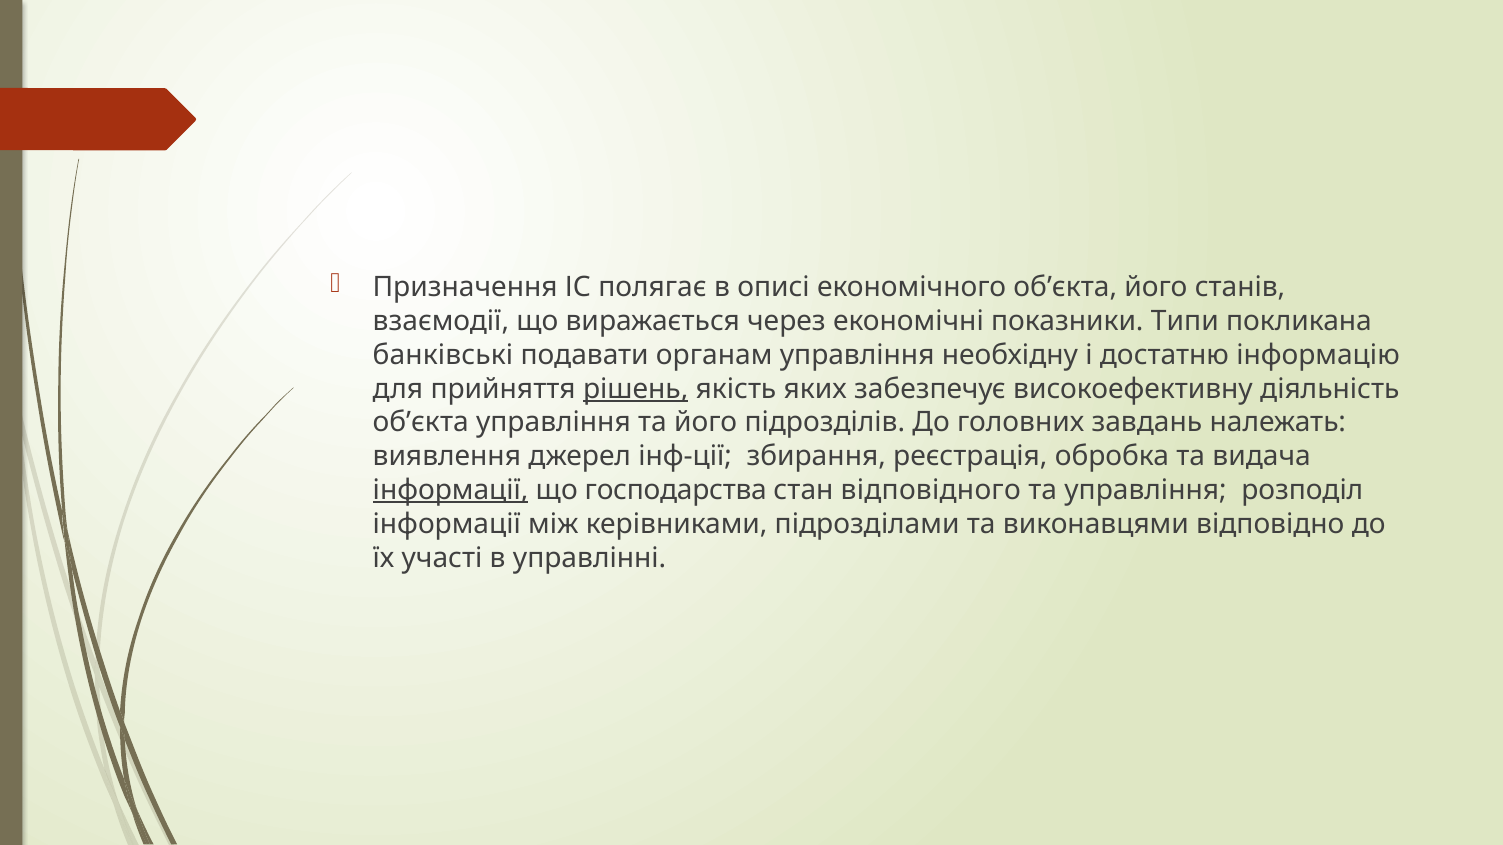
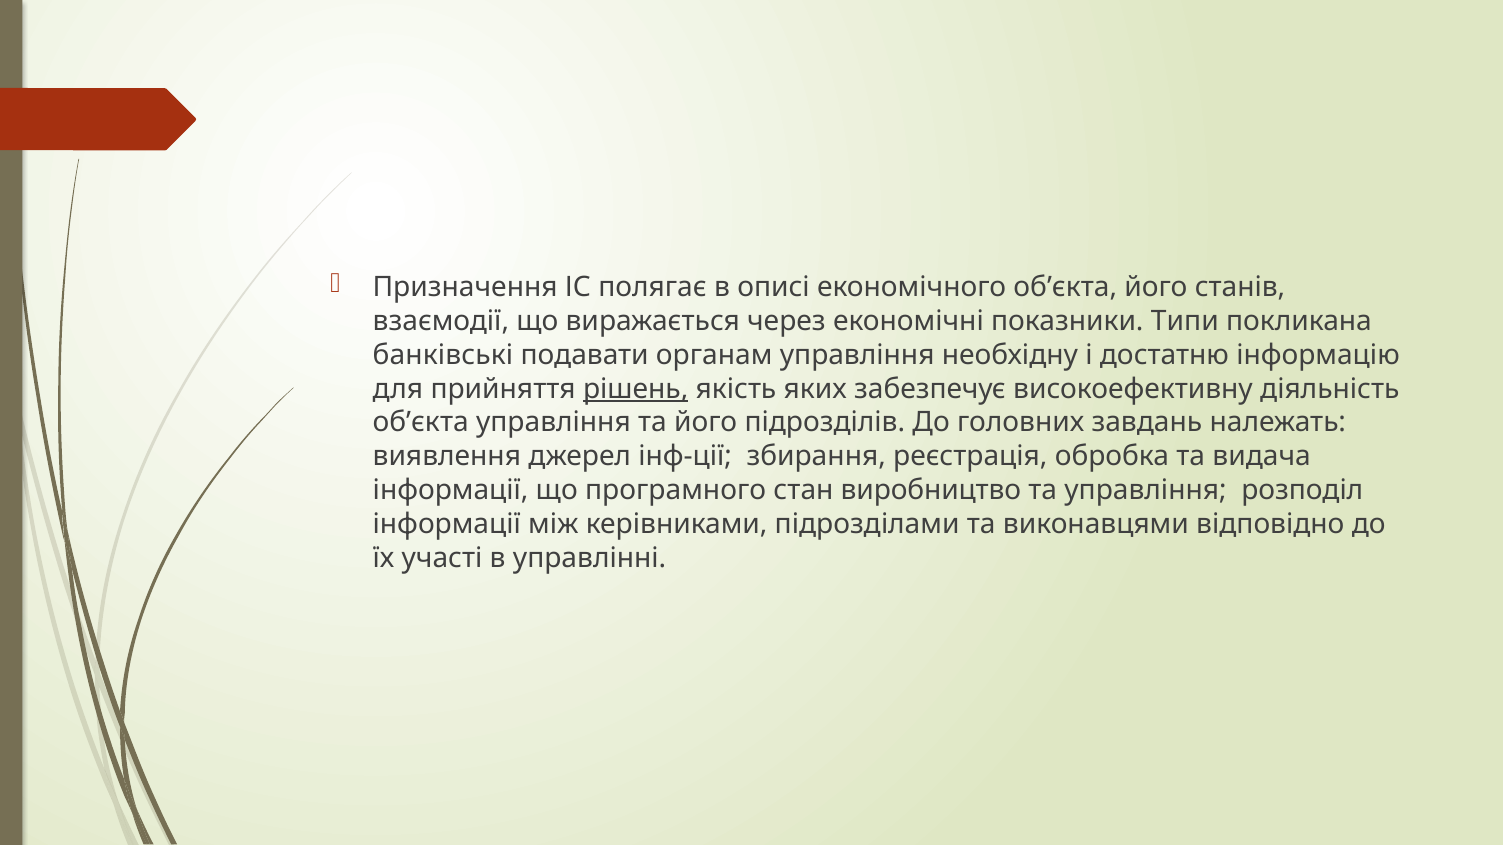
інформації at (451, 490) underline: present -> none
господарства: господарства -> програмного
відповідного: відповідного -> виробництво
